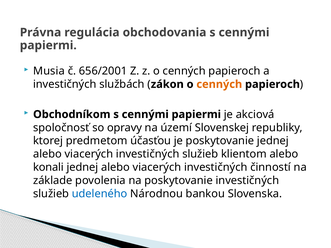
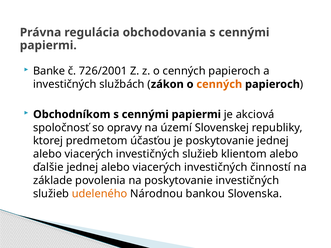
Musia: Musia -> Banke
656/2001: 656/2001 -> 726/2001
konali: konali -> ďalšie
udeleného colour: blue -> orange
